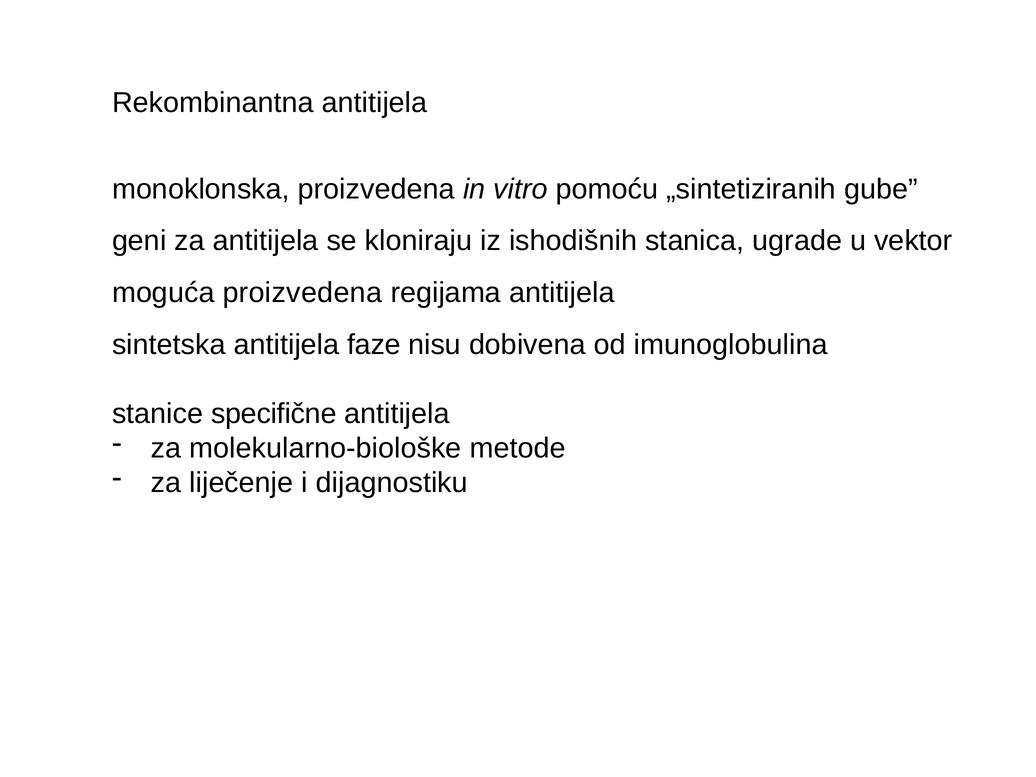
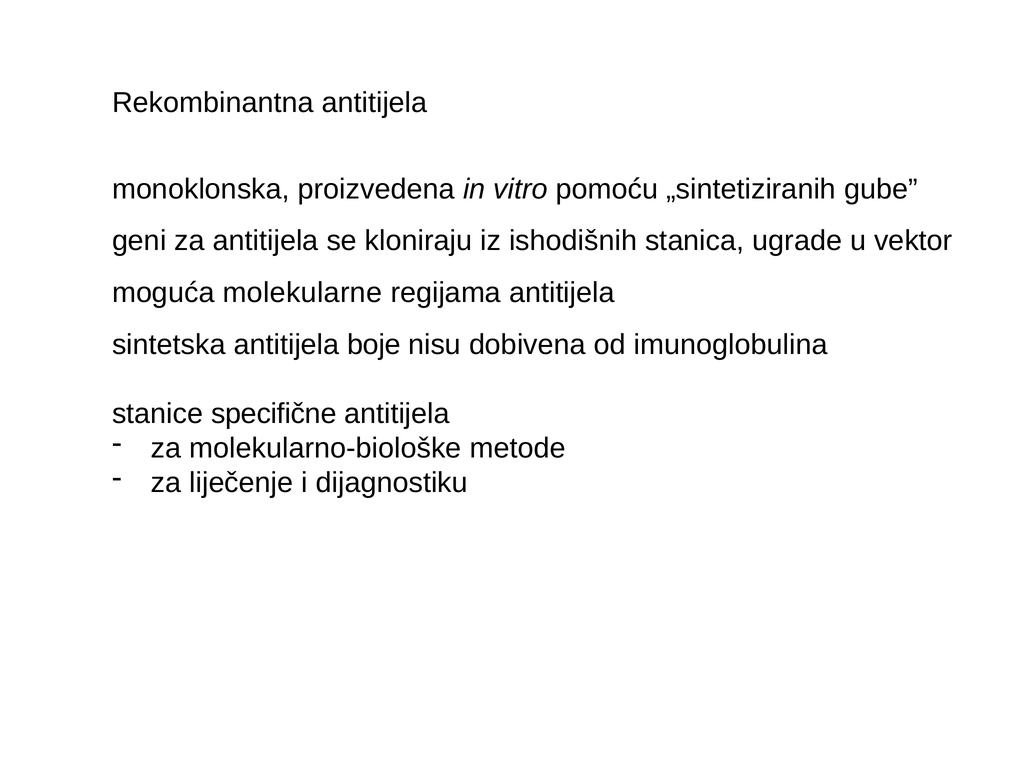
moguća proizvedena: proizvedena -> molekularne
faze: faze -> boje
